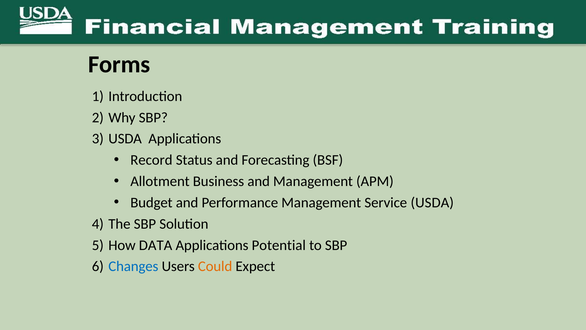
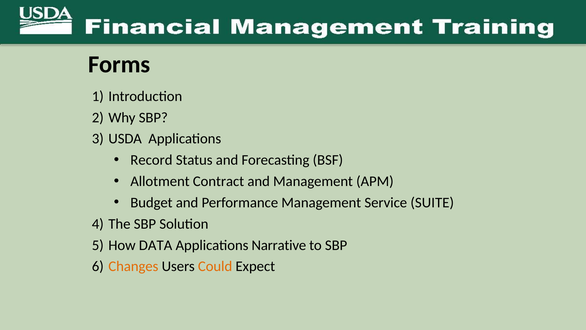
Business: Business -> Contract
Service USDA: USDA -> SUITE
Potential: Potential -> Narrative
Changes colour: blue -> orange
